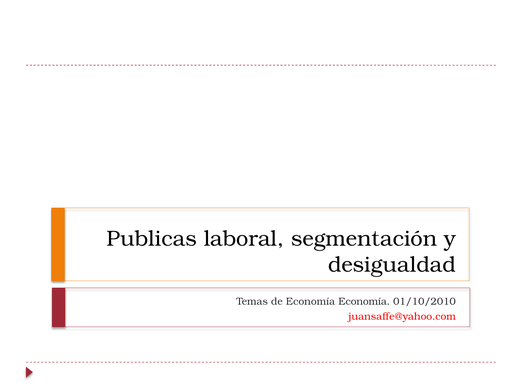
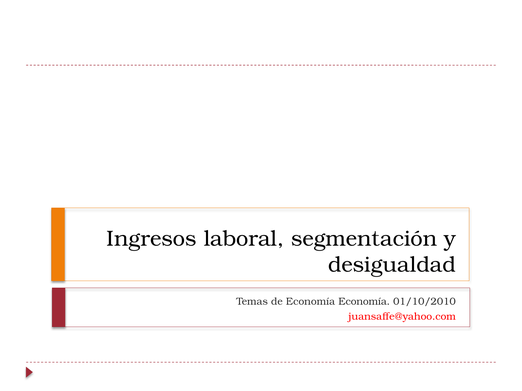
Publicas: Publicas -> Ingresos
